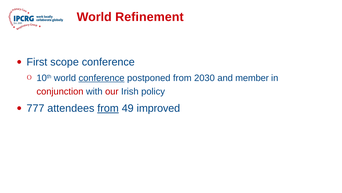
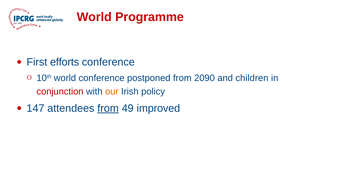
Refinement: Refinement -> Programme
scope: scope -> efforts
conference at (102, 78) underline: present -> none
2030: 2030 -> 2090
member: member -> children
our colour: red -> orange
777: 777 -> 147
